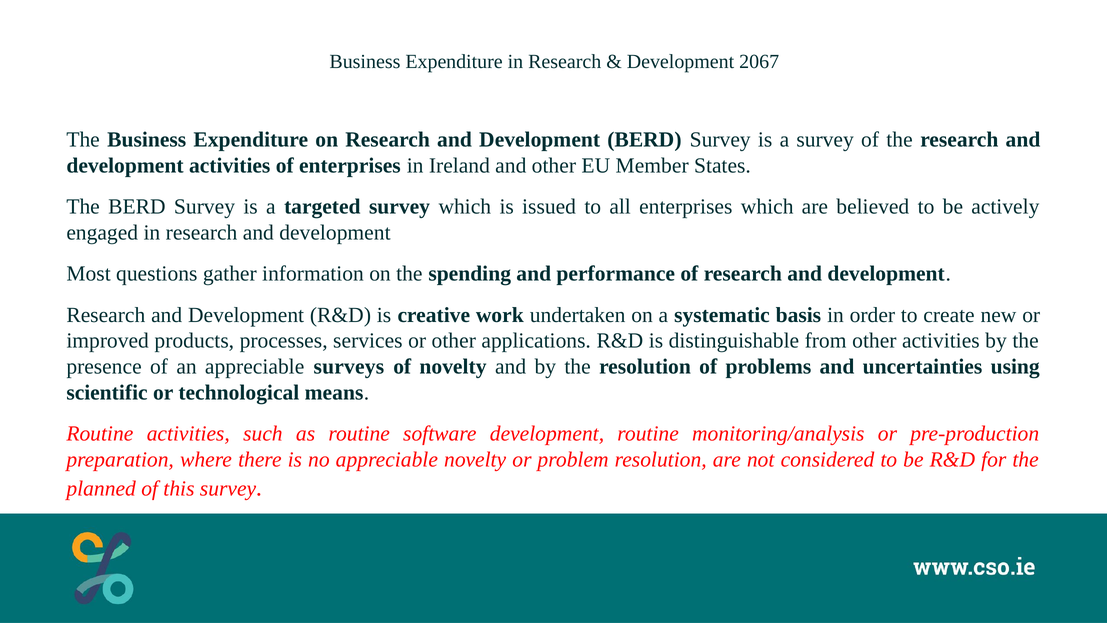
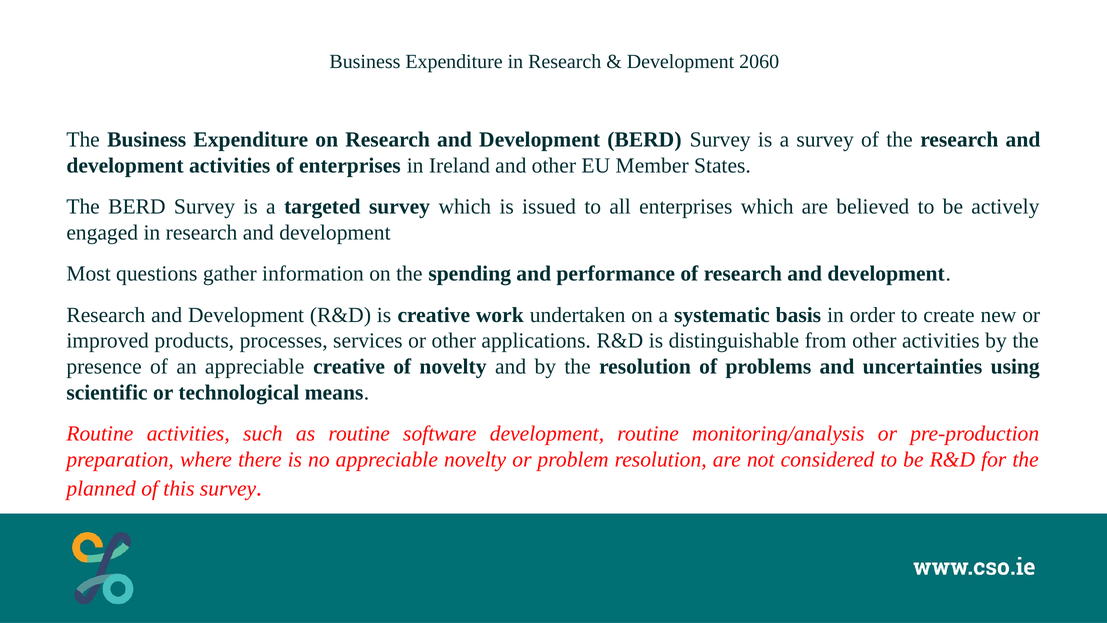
2067: 2067 -> 2060
appreciable surveys: surveys -> creative
